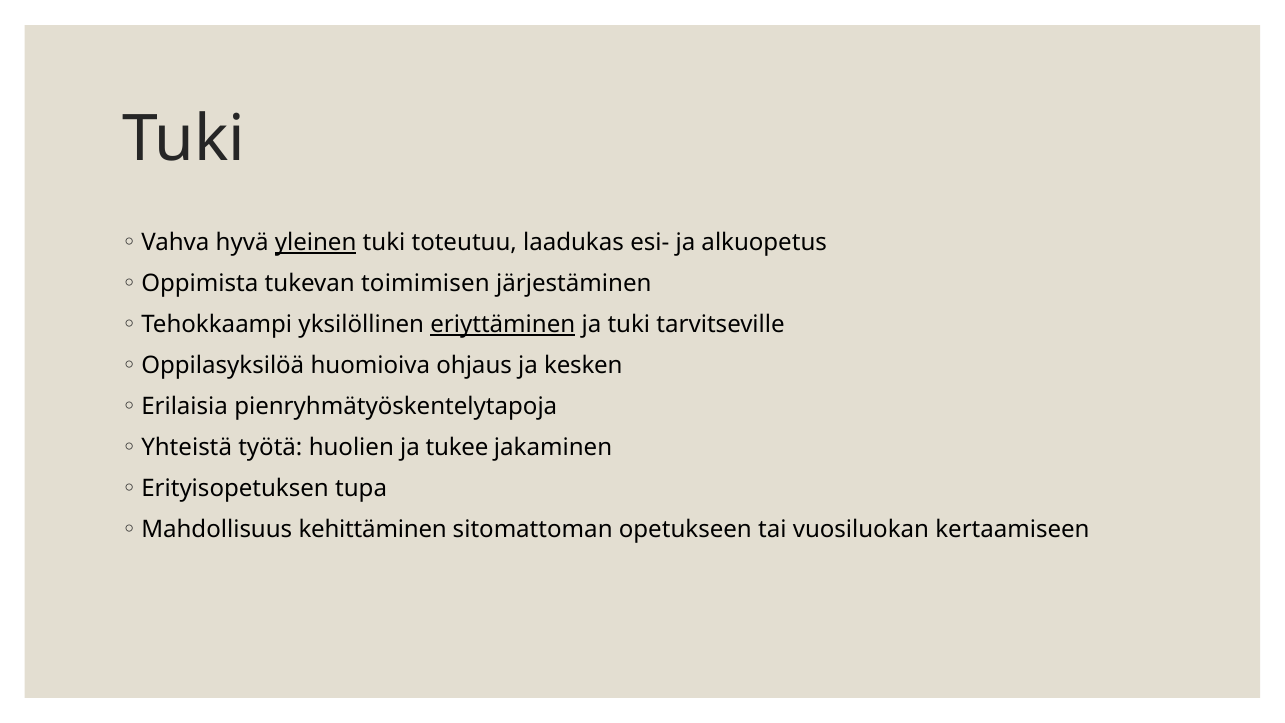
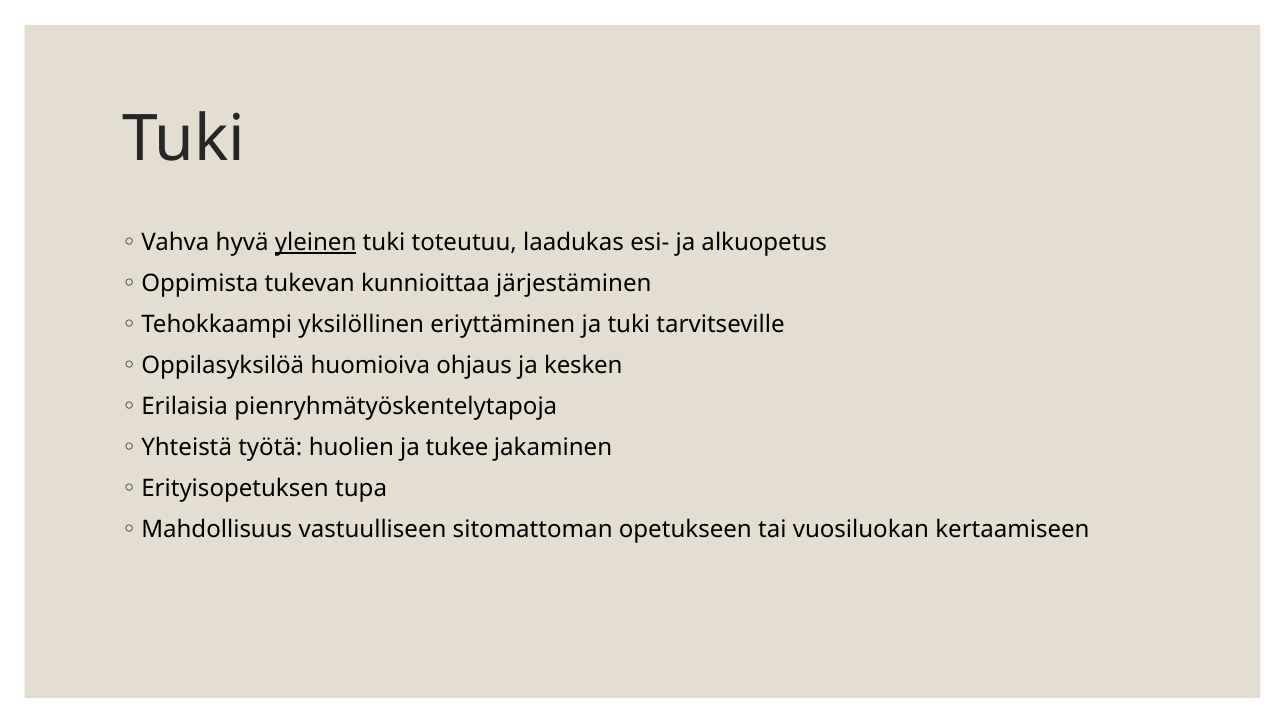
toimimisen: toimimisen -> kunnioittaa
eriyttäminen underline: present -> none
kehittäminen: kehittäminen -> vastuulliseen
